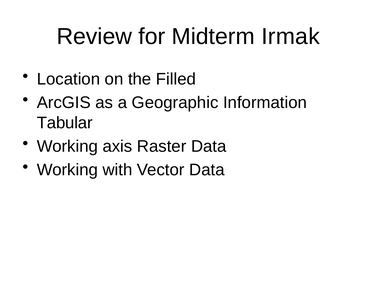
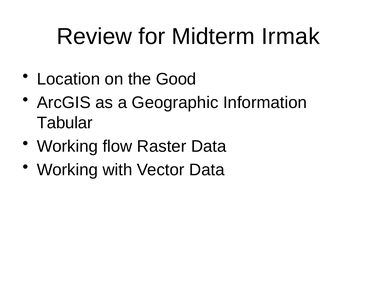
Filled: Filled -> Good
axis: axis -> flow
